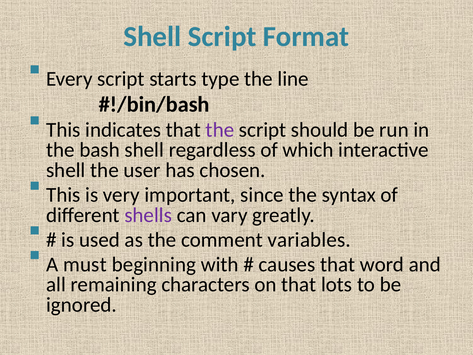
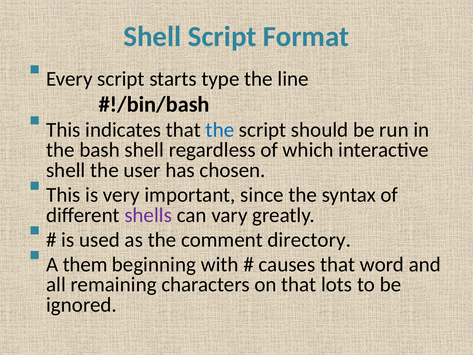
the at (220, 130) colour: purple -> blue
variables: variables -> directory
must: must -> them
